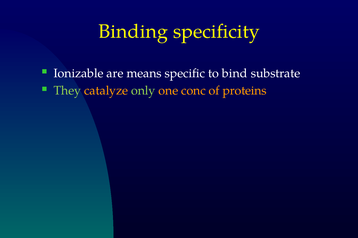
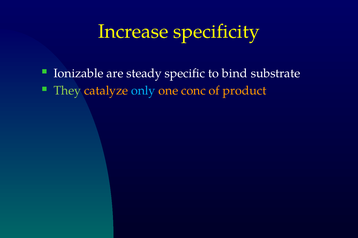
Binding: Binding -> Increase
means: means -> steady
only colour: light green -> light blue
proteins: proteins -> product
